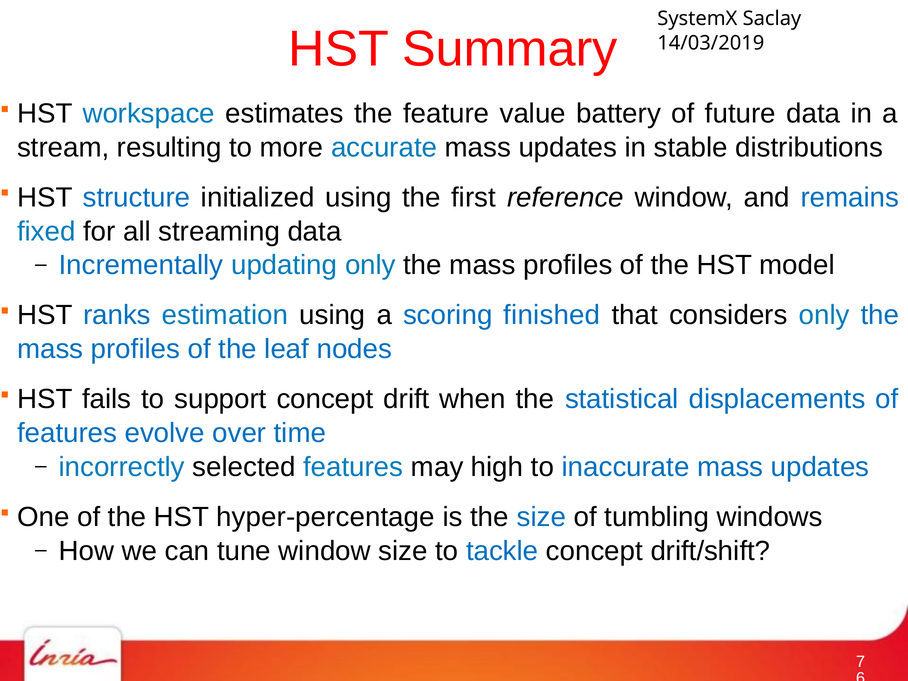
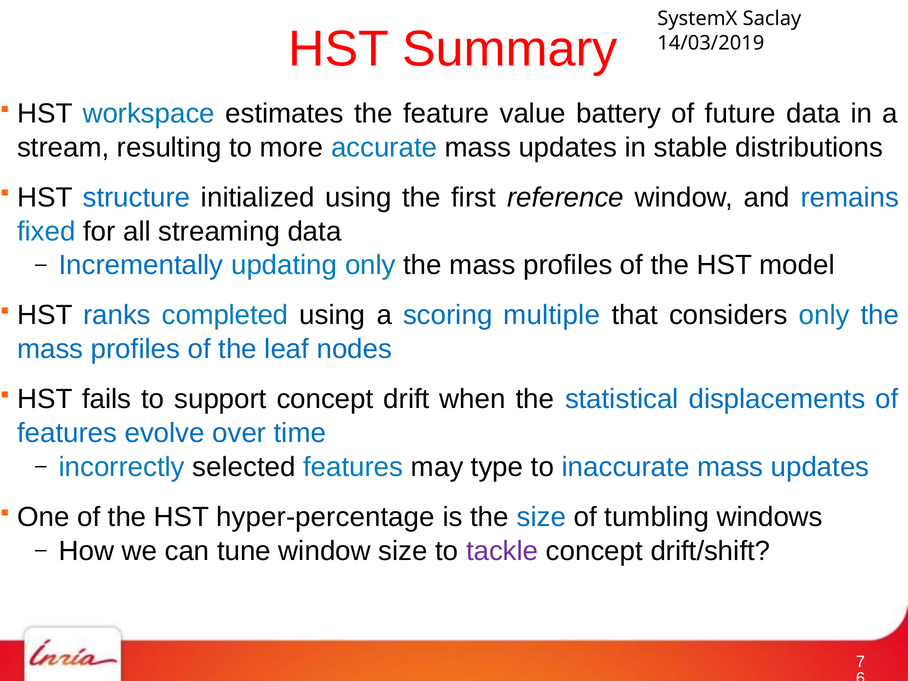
estimation: estimation -> completed
finished: finished -> multiple
high: high -> type
tackle colour: blue -> purple
